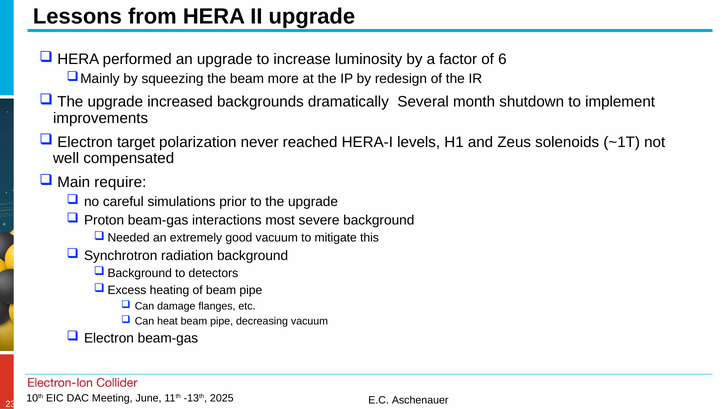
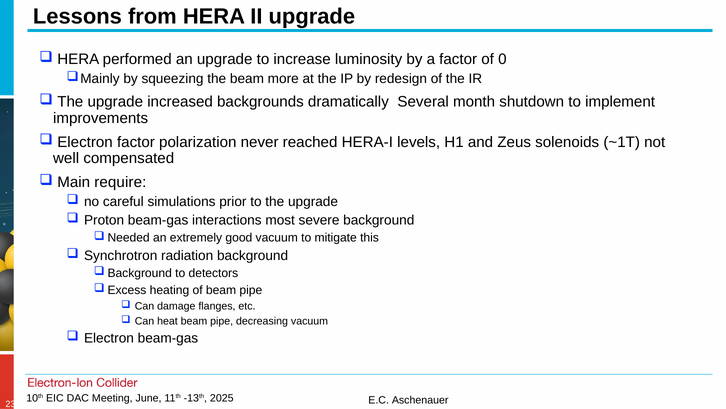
6: 6 -> 0
Electron target: target -> factor
